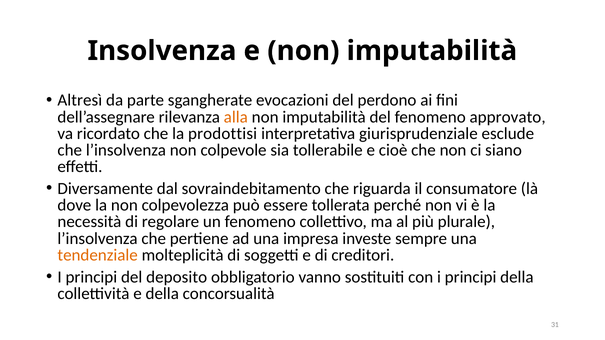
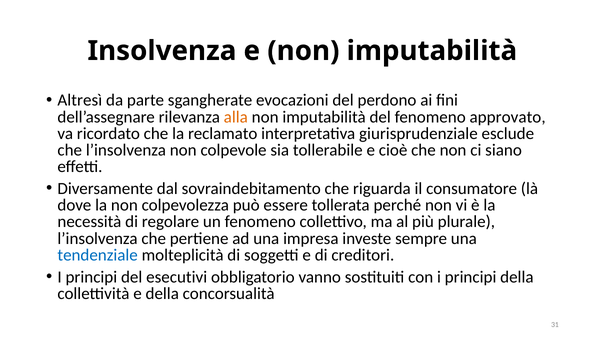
prodottisi: prodottisi -> reclamato
tendenziale colour: orange -> blue
deposito: deposito -> esecutivi
